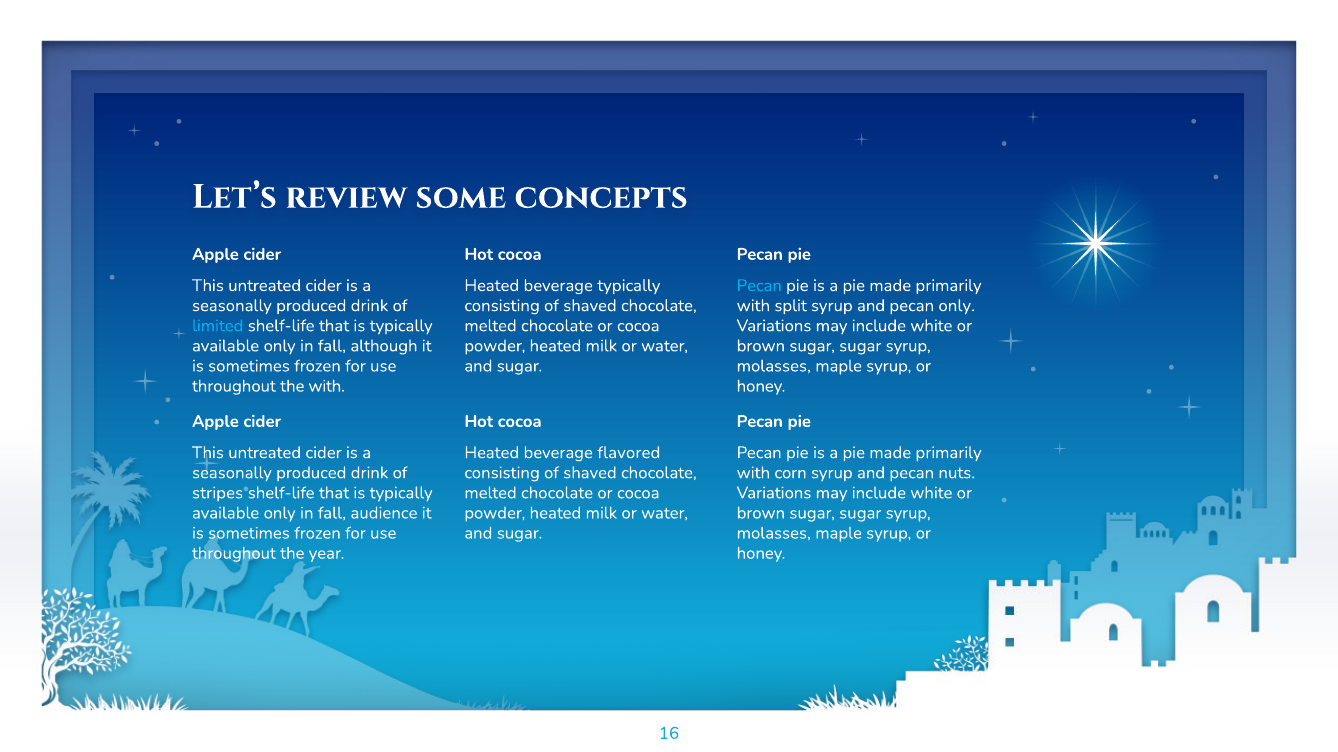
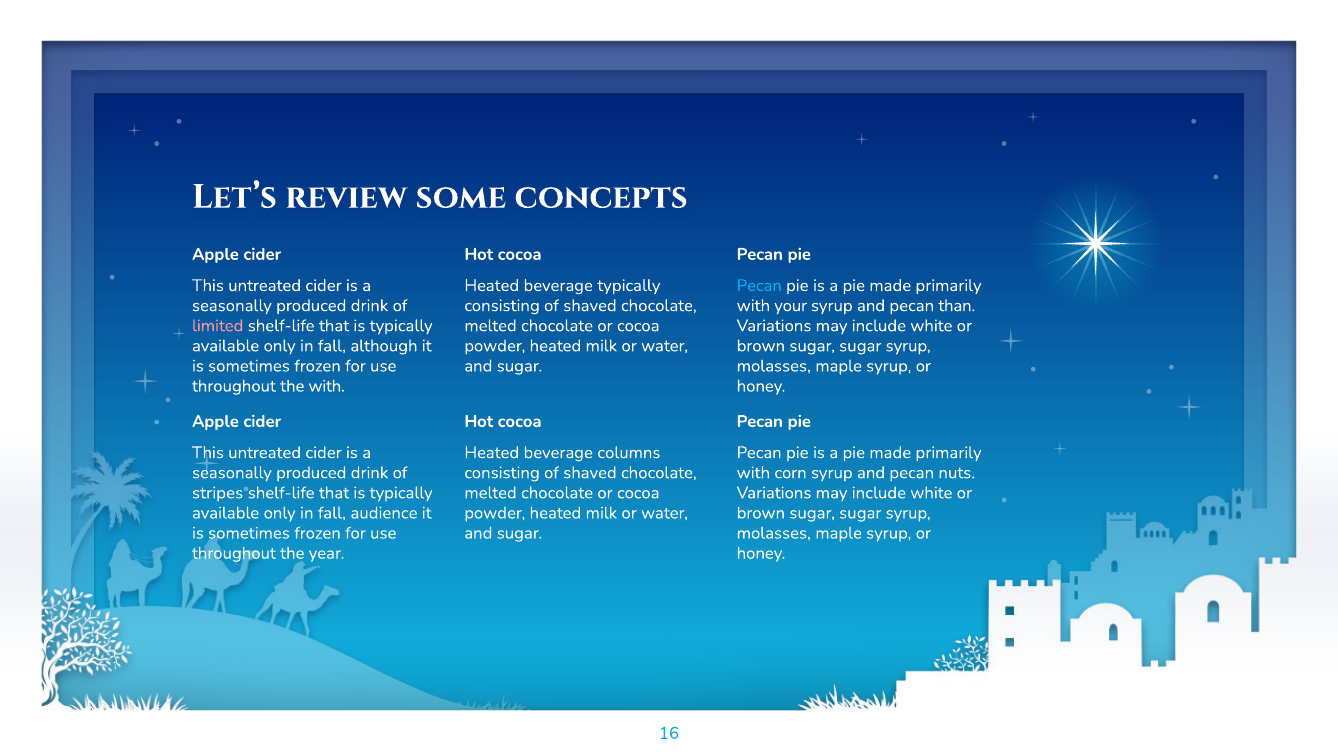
split: split -> your
pecan only: only -> than
limited colour: light blue -> pink
flavored: flavored -> columns
